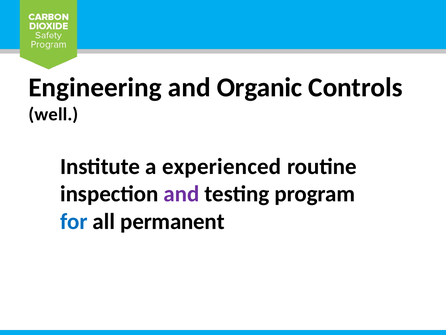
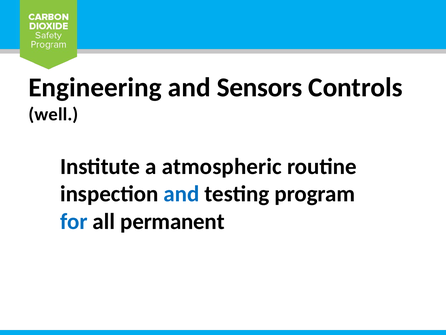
Organic: Organic -> Sensors
experienced: experienced -> atmospheric
and at (182, 194) colour: purple -> blue
